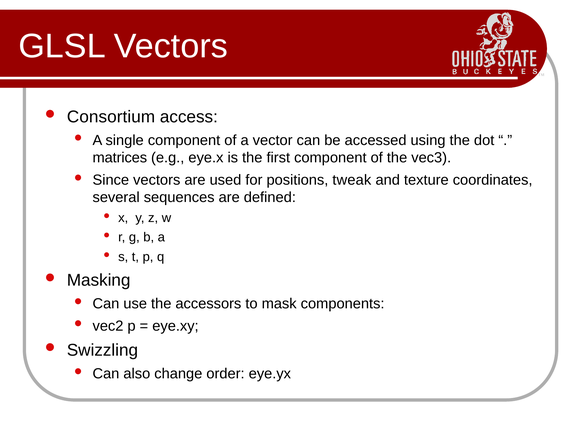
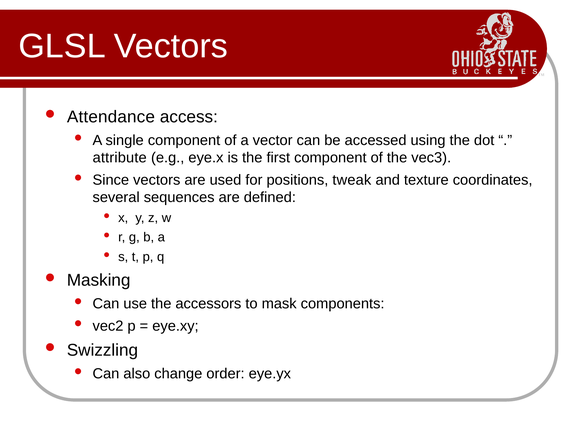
Consortium: Consortium -> Attendance
matrices: matrices -> attribute
